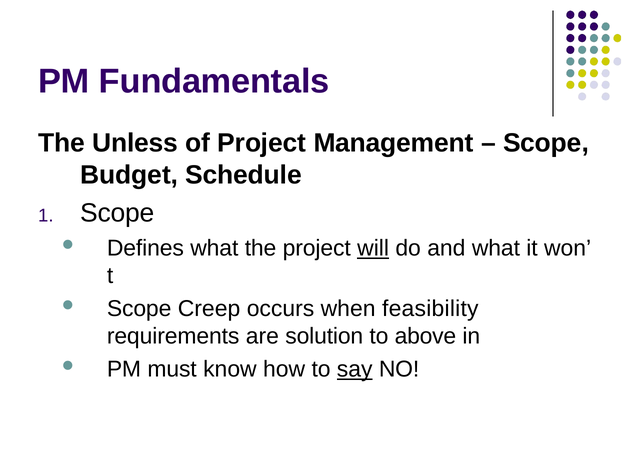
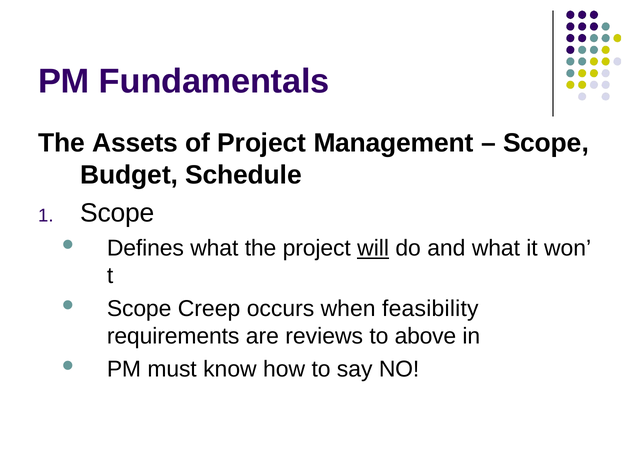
Unless: Unless -> Assets
solution: solution -> reviews
say underline: present -> none
